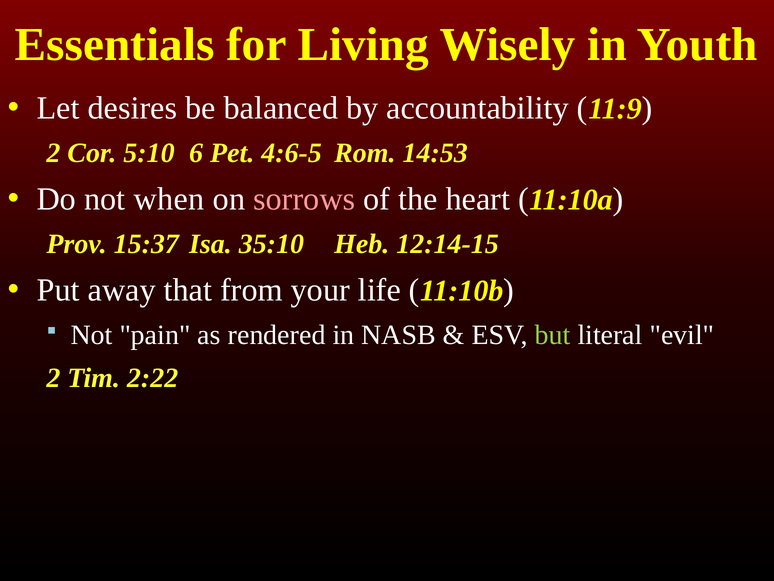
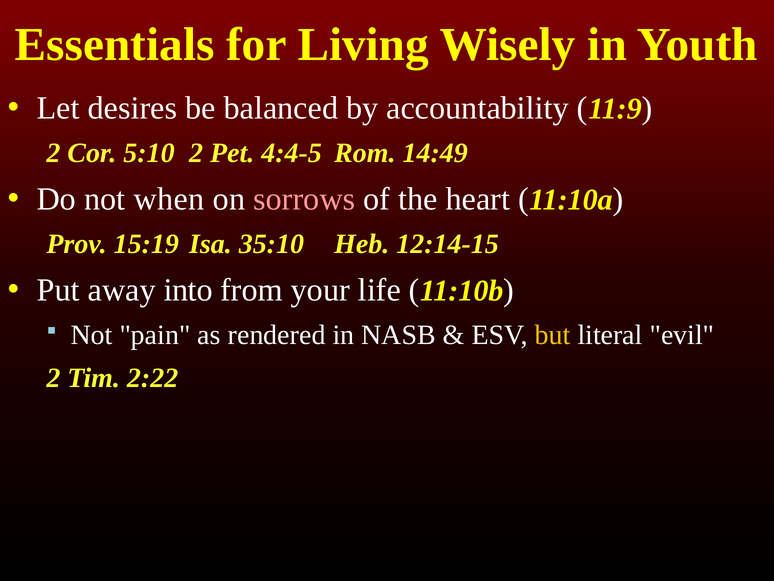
5:10 6: 6 -> 2
4:6-5: 4:6-5 -> 4:4-5
14:53: 14:53 -> 14:49
15:37: 15:37 -> 15:19
that: that -> into
but colour: light green -> yellow
